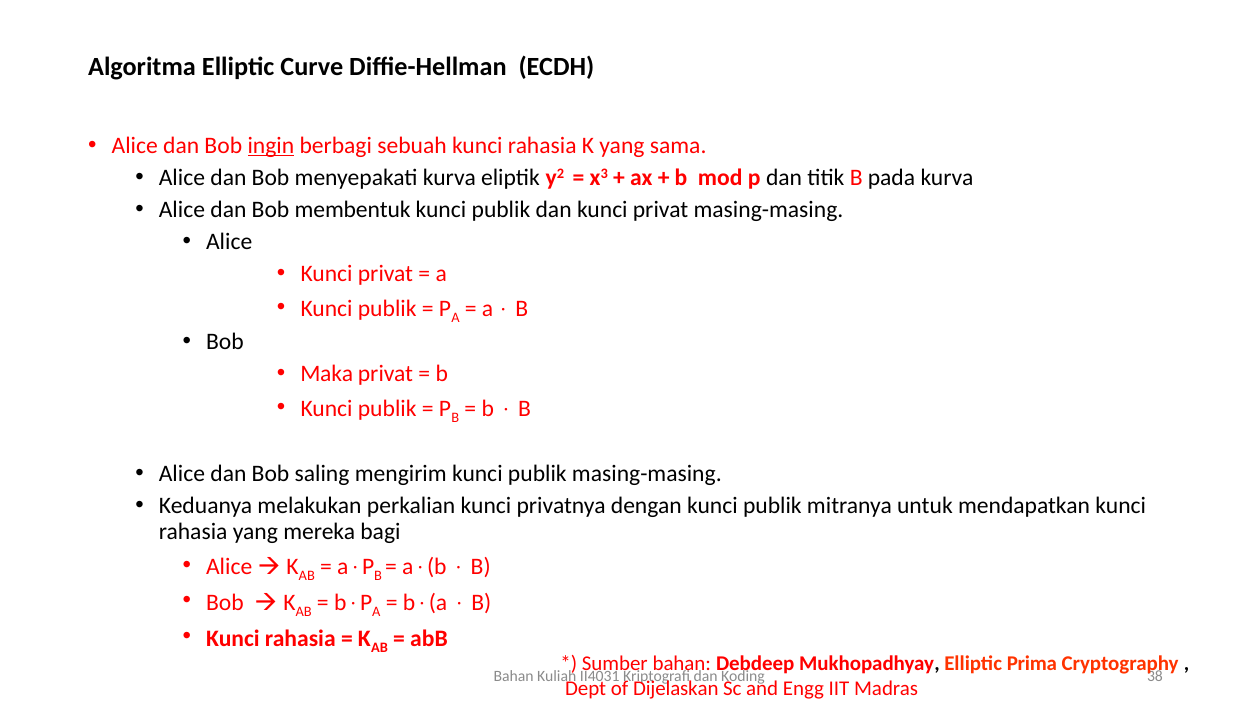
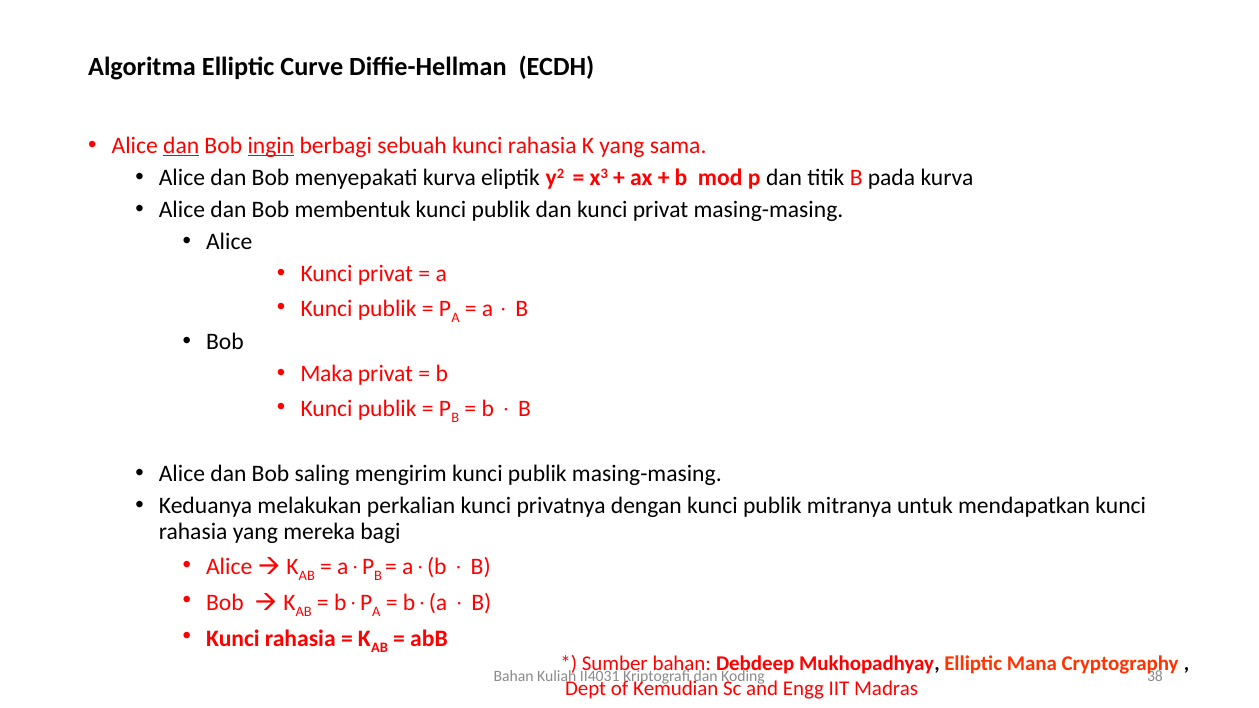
dan at (181, 146) underline: none -> present
Prima: Prima -> Mana
Dijelaskan: Dijelaskan -> Kemudian
